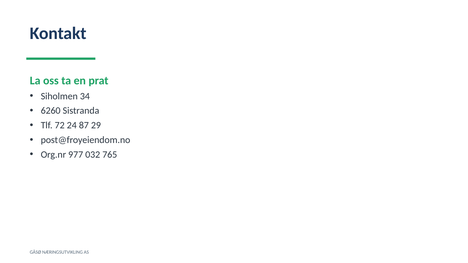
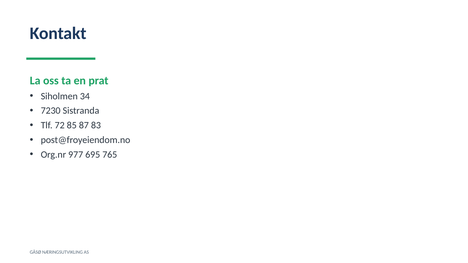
6260: 6260 -> 7230
24: 24 -> 85
29: 29 -> 83
032: 032 -> 695
